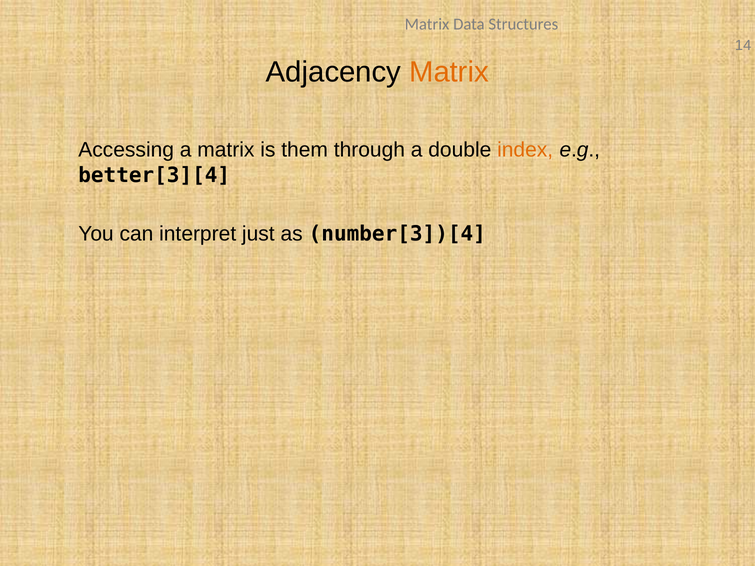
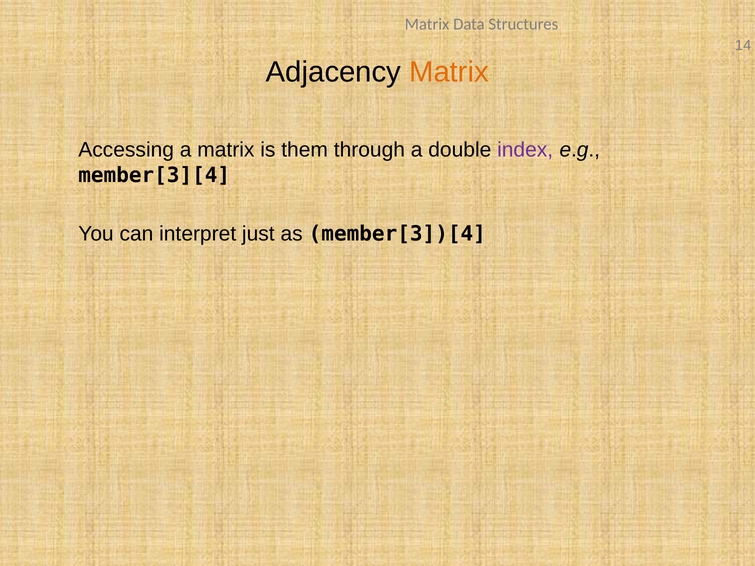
index colour: orange -> purple
better[3][4: better[3][4 -> member[3][4
number[3])[4: number[3])[4 -> member[3])[4
